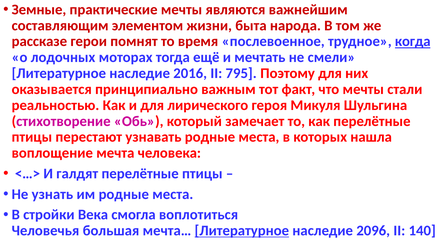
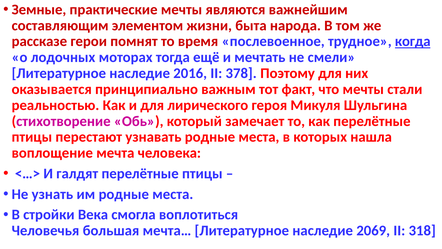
795: 795 -> 378
Литературное at (242, 230) underline: present -> none
2096: 2096 -> 2069
140: 140 -> 318
